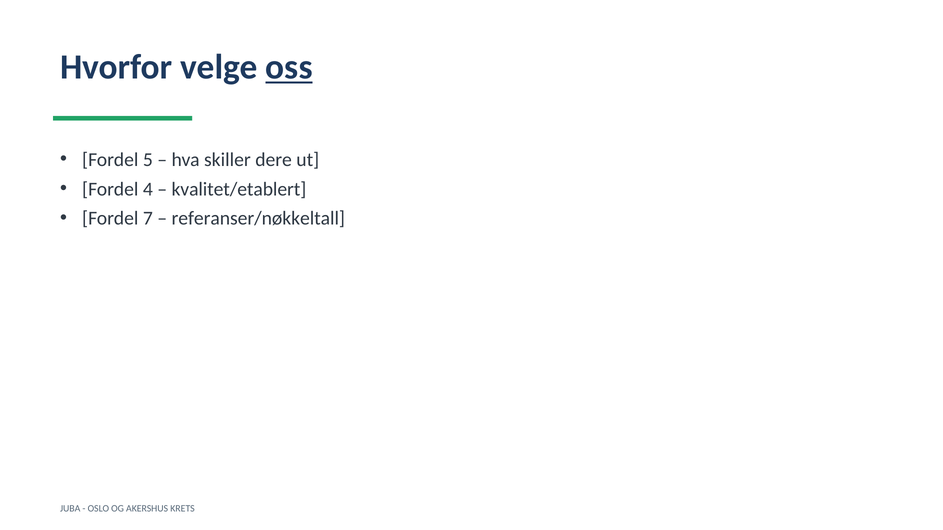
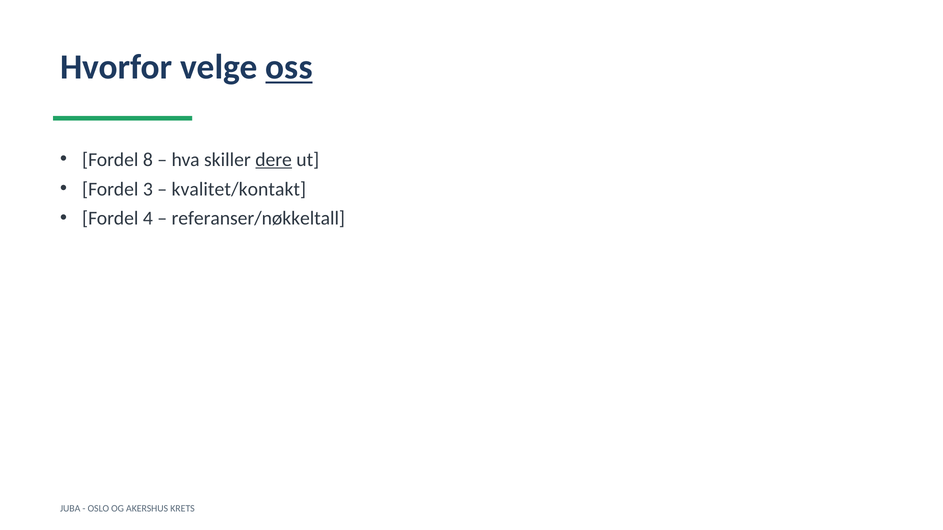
5: 5 -> 8
dere underline: none -> present
4: 4 -> 3
kvalitet/etablert: kvalitet/etablert -> kvalitet/kontakt
7: 7 -> 4
